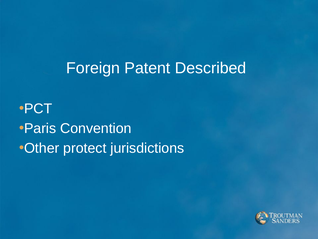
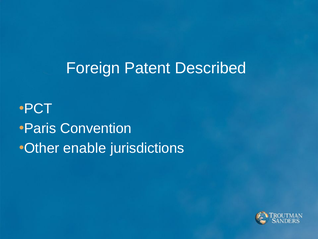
protect: protect -> enable
